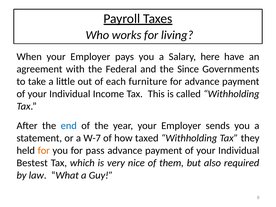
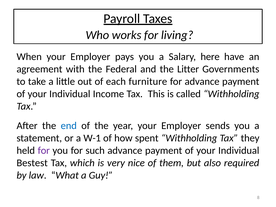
Since: Since -> Litter
W-7: W-7 -> W-1
taxed: taxed -> spent
for at (44, 150) colour: orange -> purple
pass: pass -> such
